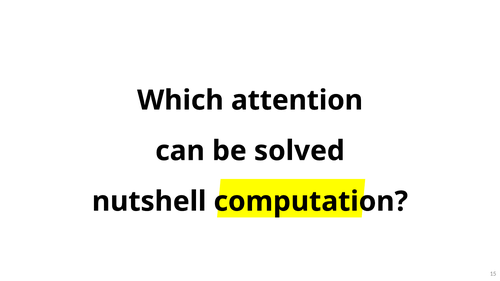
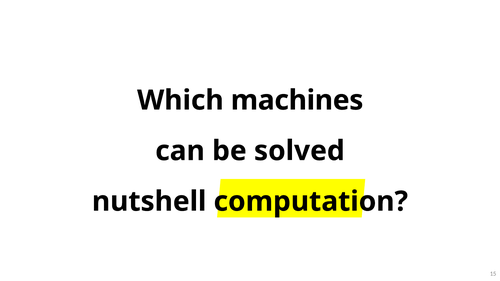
attention: attention -> machines
